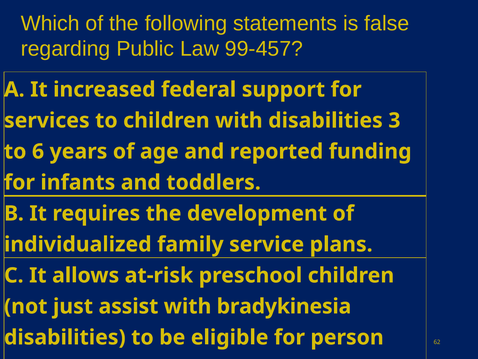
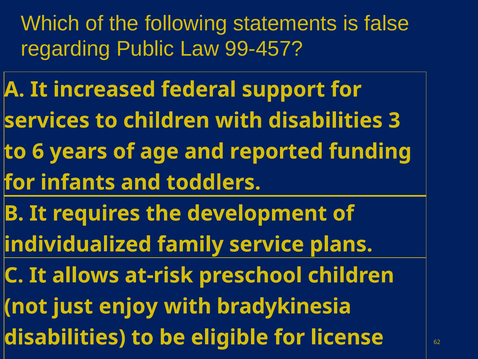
assist: assist -> enjoy
person: person -> license
